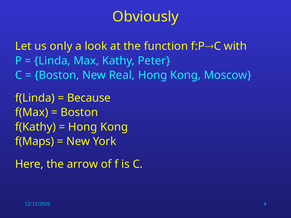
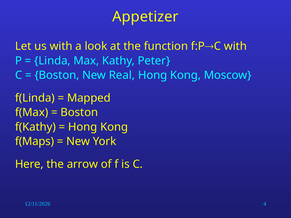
Obviously: Obviously -> Appetizer
us only: only -> with
Because: Because -> Mapped
